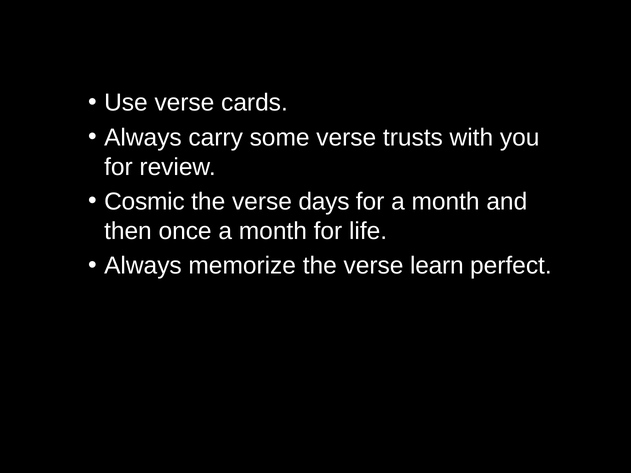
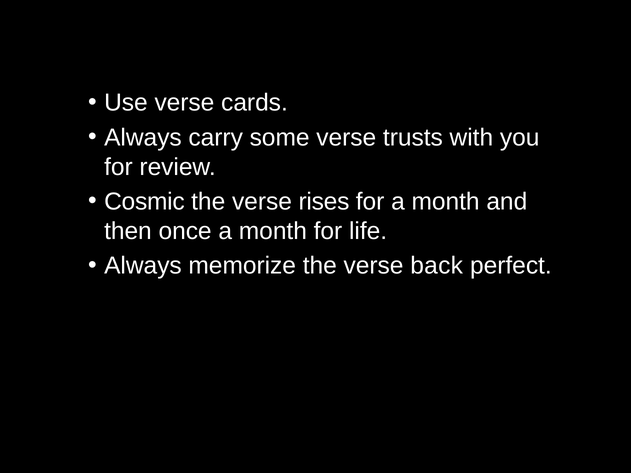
days: days -> rises
learn: learn -> back
